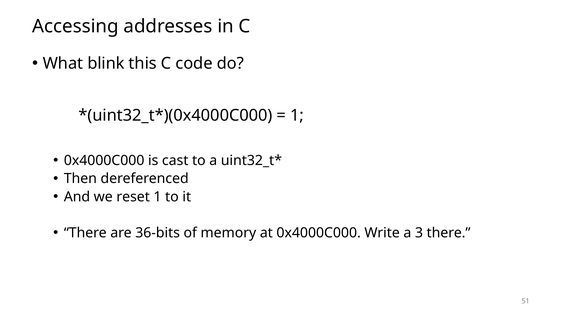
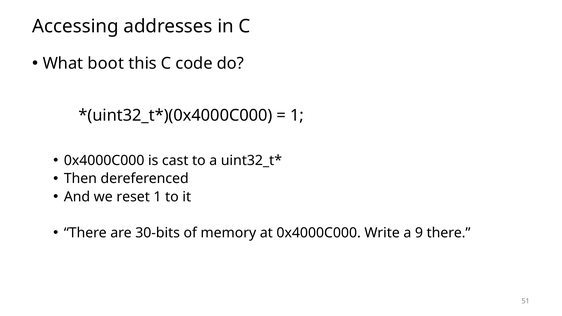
blink: blink -> boot
36-bits: 36-bits -> 30-bits
3: 3 -> 9
